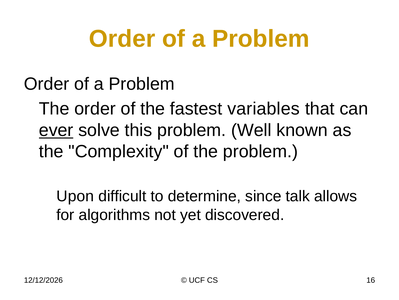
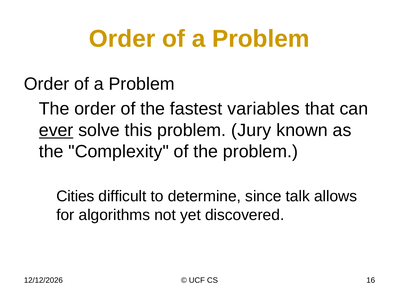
Well: Well -> Jury
Upon: Upon -> Cities
